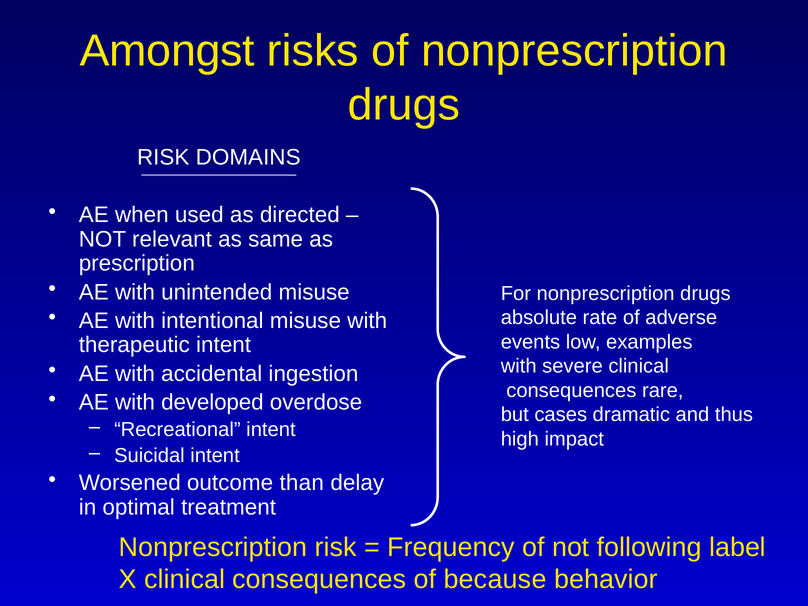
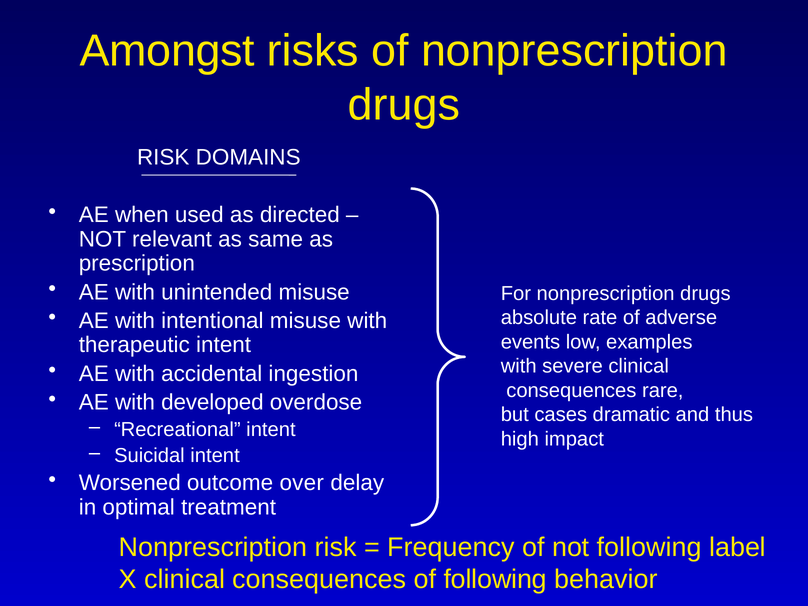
than: than -> over
of because: because -> following
